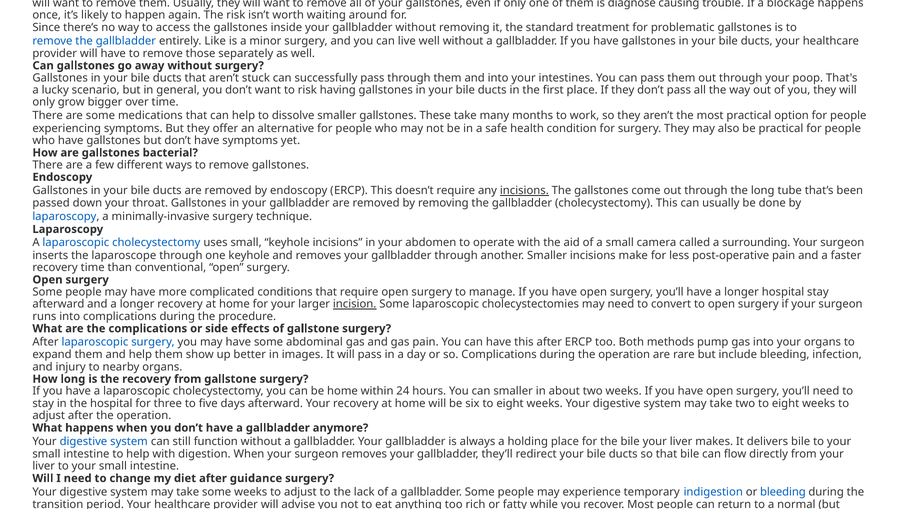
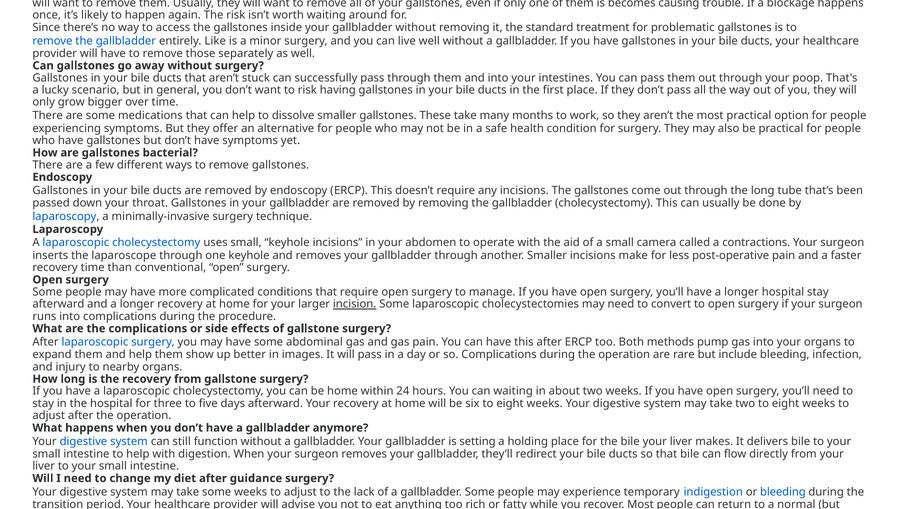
diagnose: diagnose -> becomes
incisions at (524, 191) underline: present -> none
surrounding: surrounding -> contractions
can smaller: smaller -> waiting
always: always -> setting
